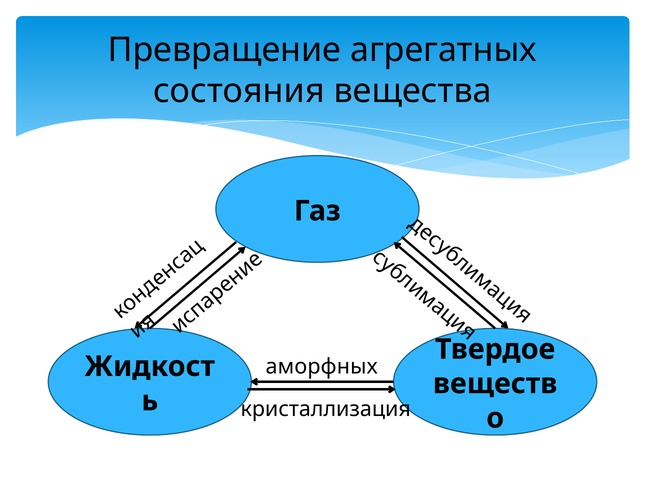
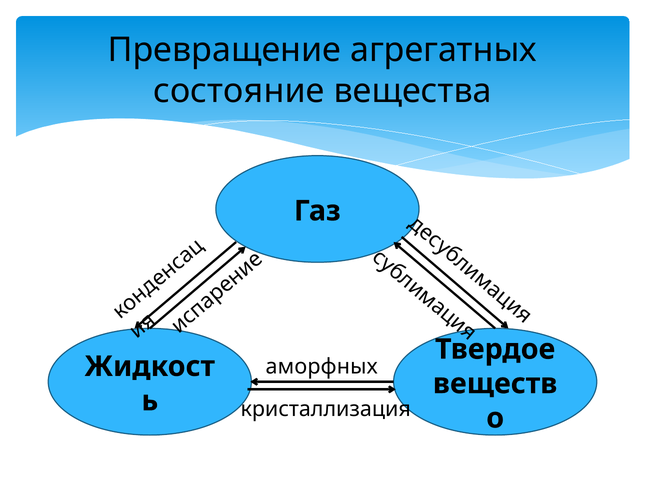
состояния: состояния -> состояние
